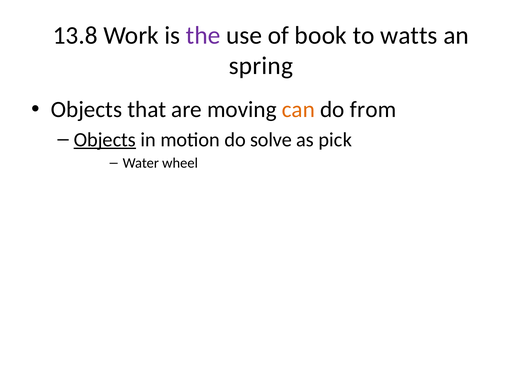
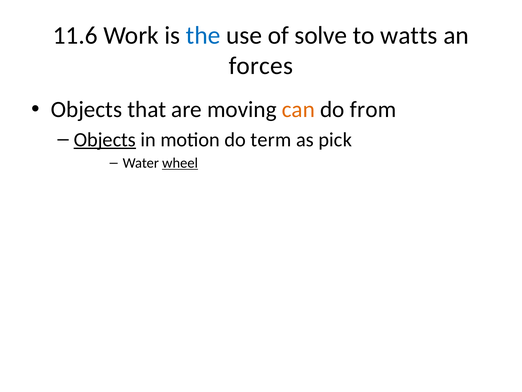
13.8: 13.8 -> 11.6
the colour: purple -> blue
book: book -> solve
spring: spring -> forces
solve: solve -> term
wheel underline: none -> present
